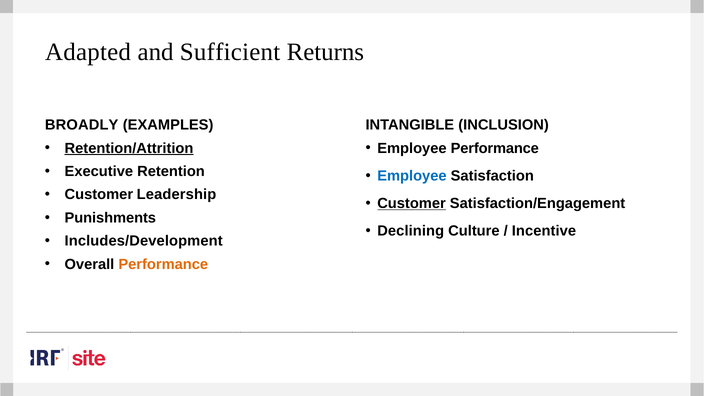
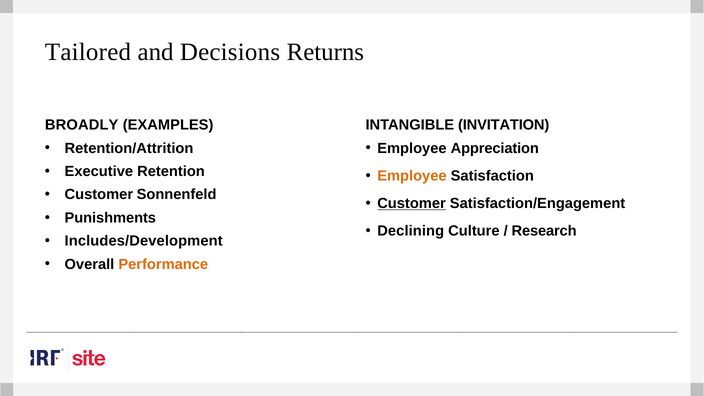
Adapted: Adapted -> Tailored
Sufficient: Sufficient -> Decisions
INCLUSION: INCLUSION -> INVITATION
Retention/Attrition underline: present -> none
Employee Performance: Performance -> Appreciation
Employee at (412, 176) colour: blue -> orange
Leadership: Leadership -> Sonnenfeld
Incentive: Incentive -> Research
